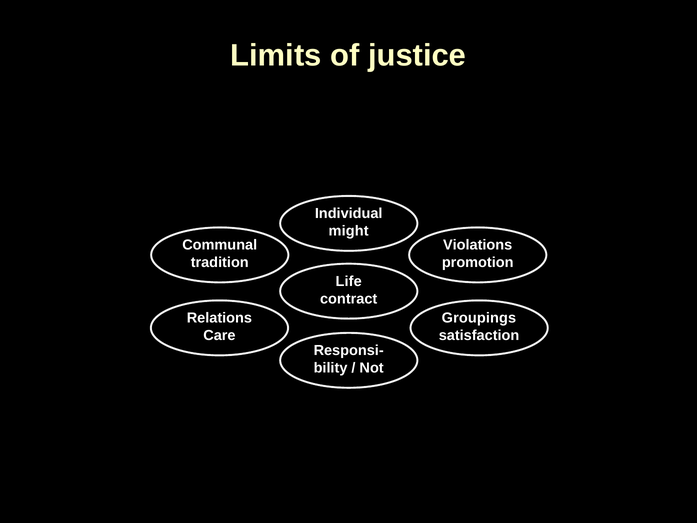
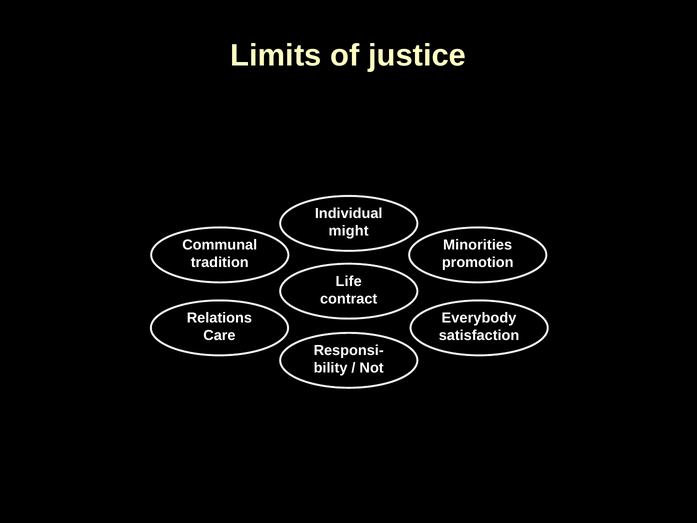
Violations: Violations -> Minorities
Groupings: Groupings -> Everybody
